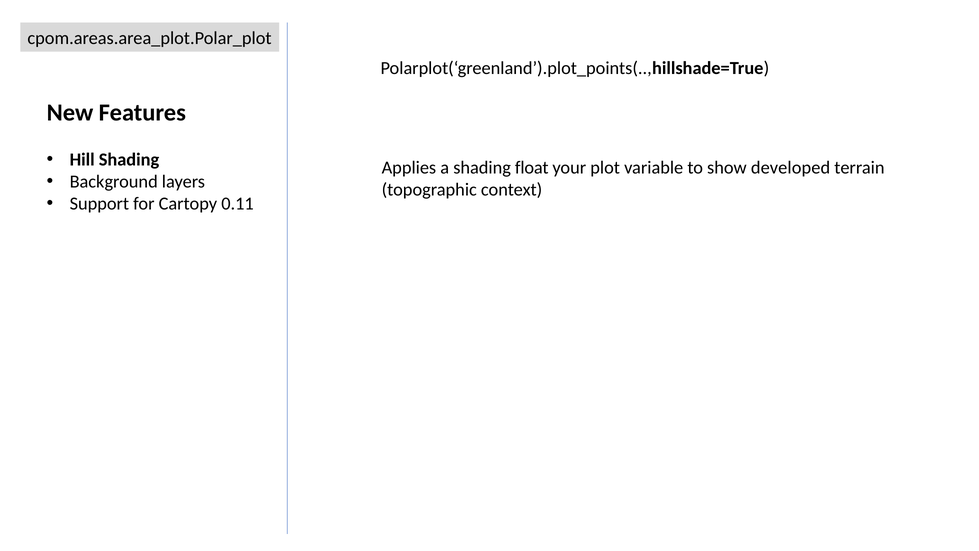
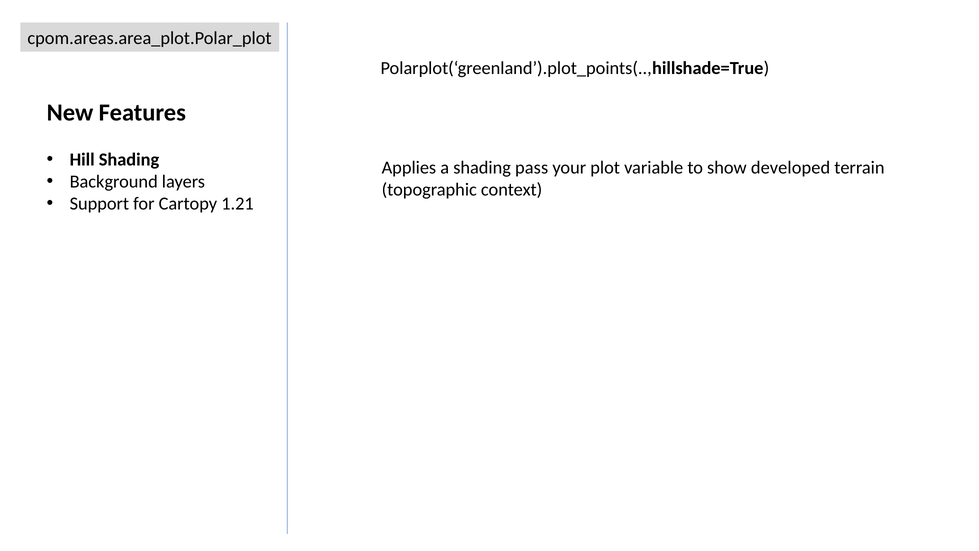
float: float -> pass
0.11: 0.11 -> 1.21
